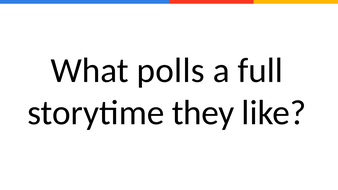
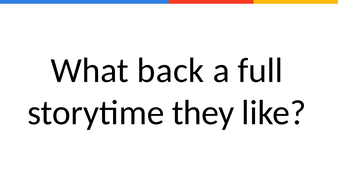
polls: polls -> back
